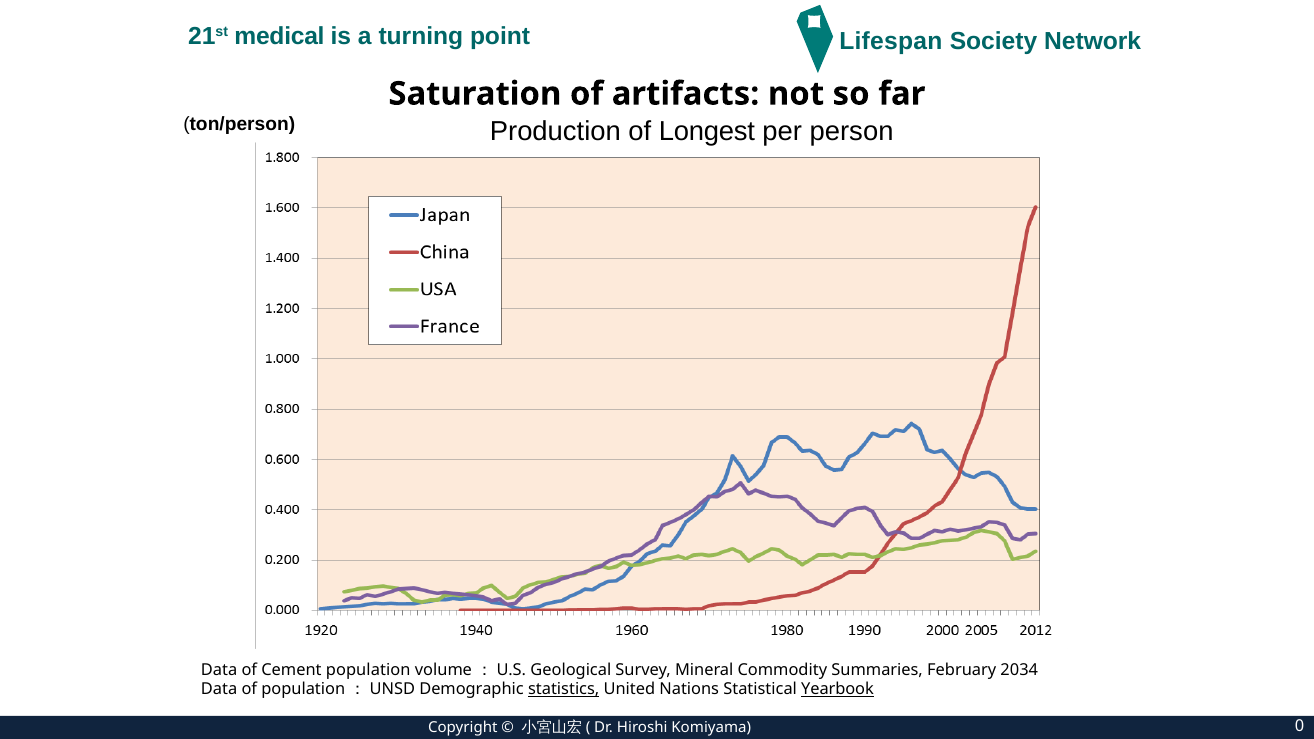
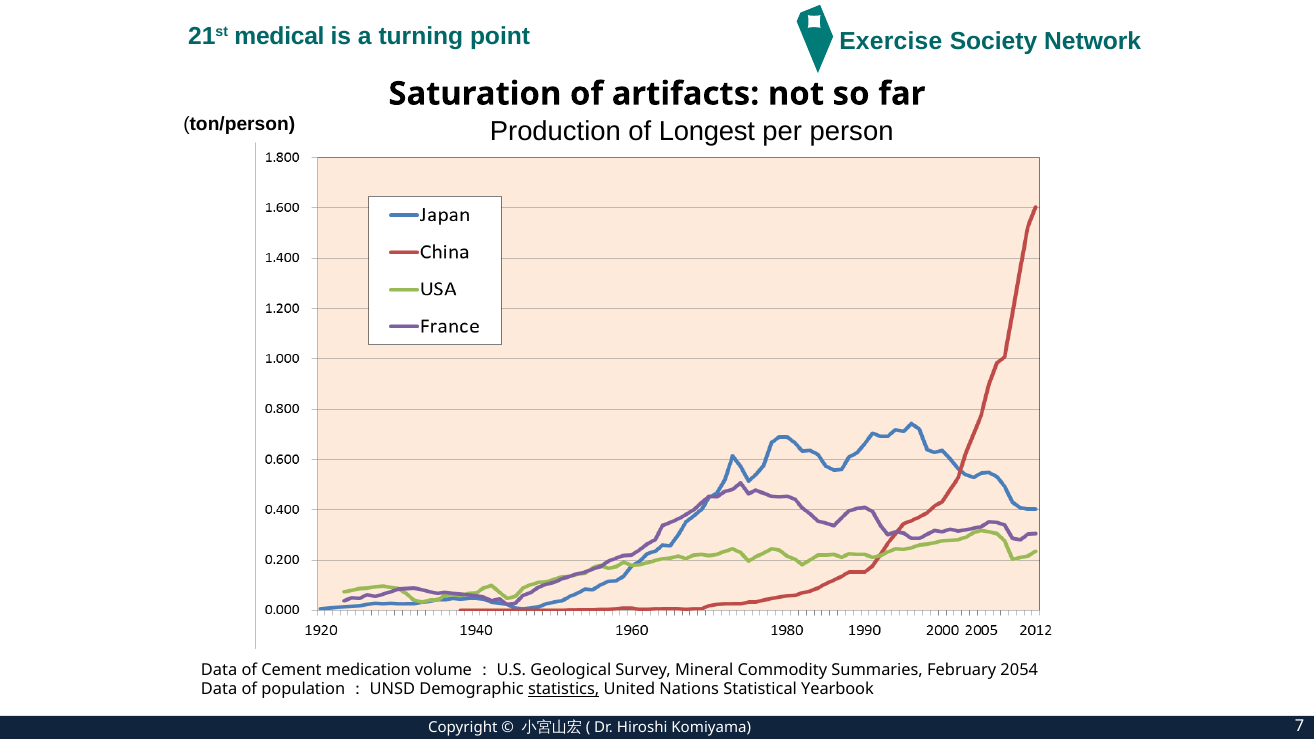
Lifespan: Lifespan -> Exercise
Cement population: population -> medication
2034: 2034 -> 2054
Yearbook underline: present -> none
0: 0 -> 7
